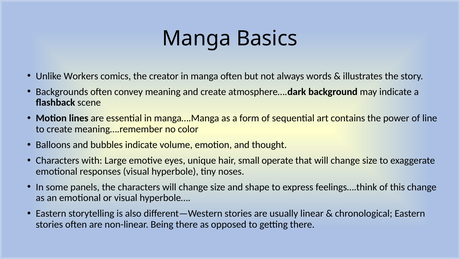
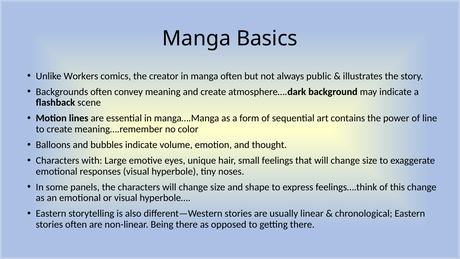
words: words -> public
operate: operate -> feelings
